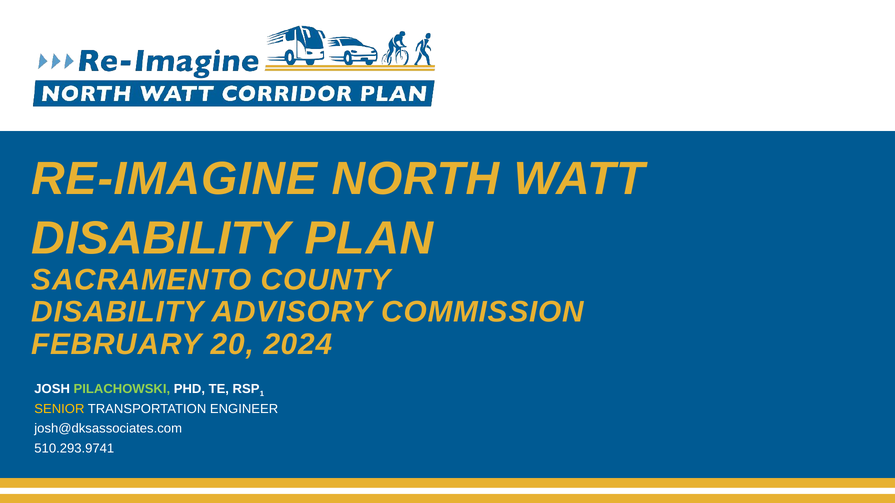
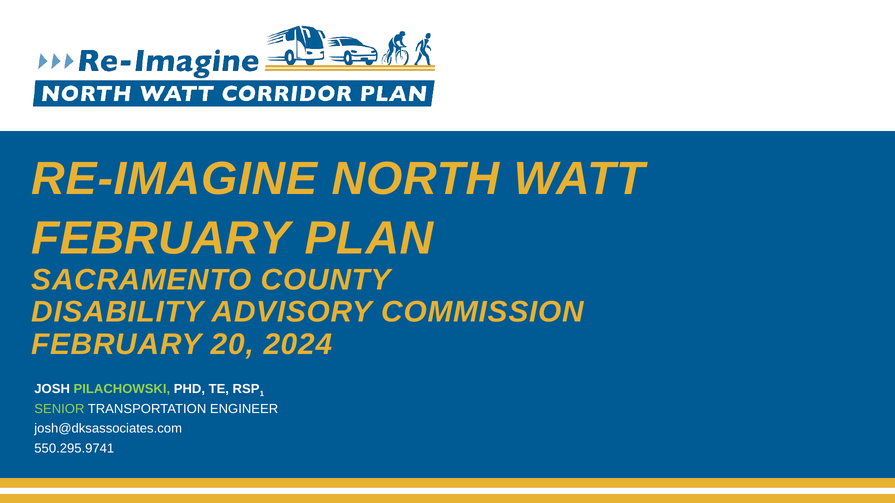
DISABILITY at (161, 239): DISABILITY -> FEBRUARY
SENIOR colour: yellow -> light green
510.293.9741: 510.293.9741 -> 550.295.9741
